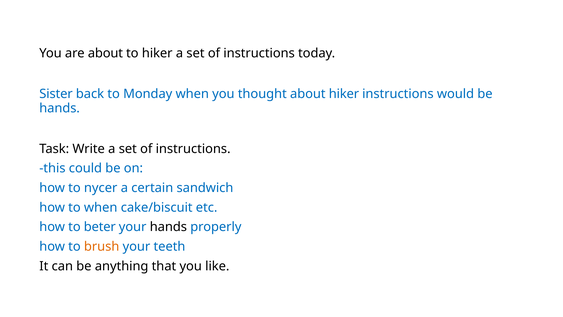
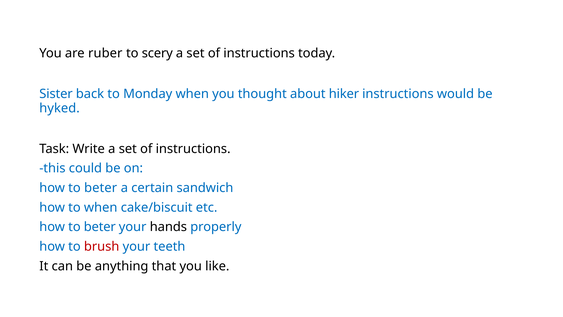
are about: about -> ruber
to hiker: hiker -> scery
hands at (60, 108): hands -> hyked
nycer at (101, 188): nycer -> beter
brush colour: orange -> red
